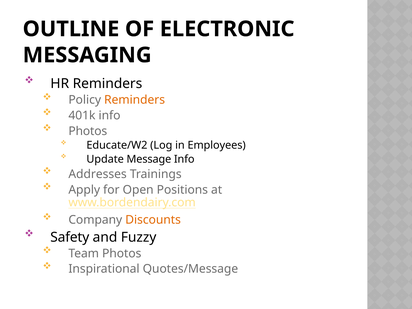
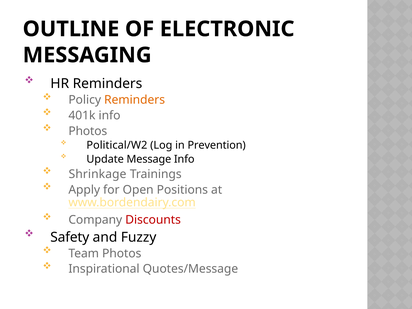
Educate/W2: Educate/W2 -> Political/W2
Employees: Employees -> Prevention
Addresses: Addresses -> Shrinkage
Discounts colour: orange -> red
